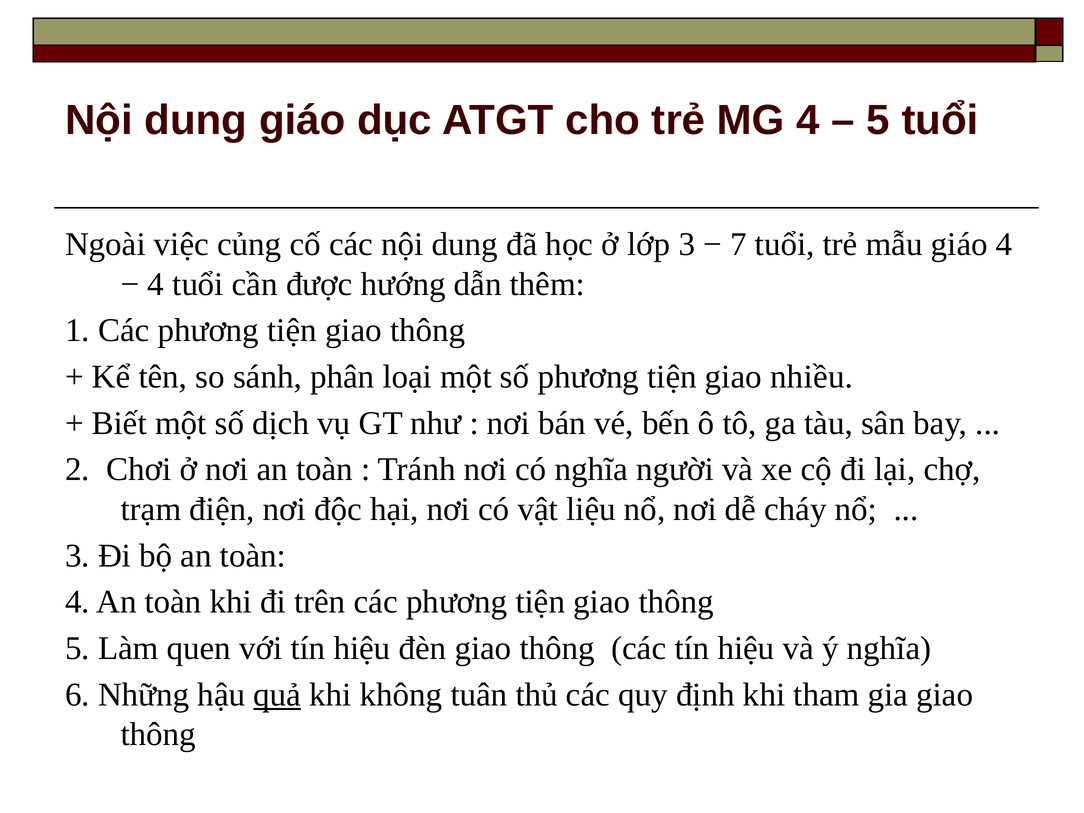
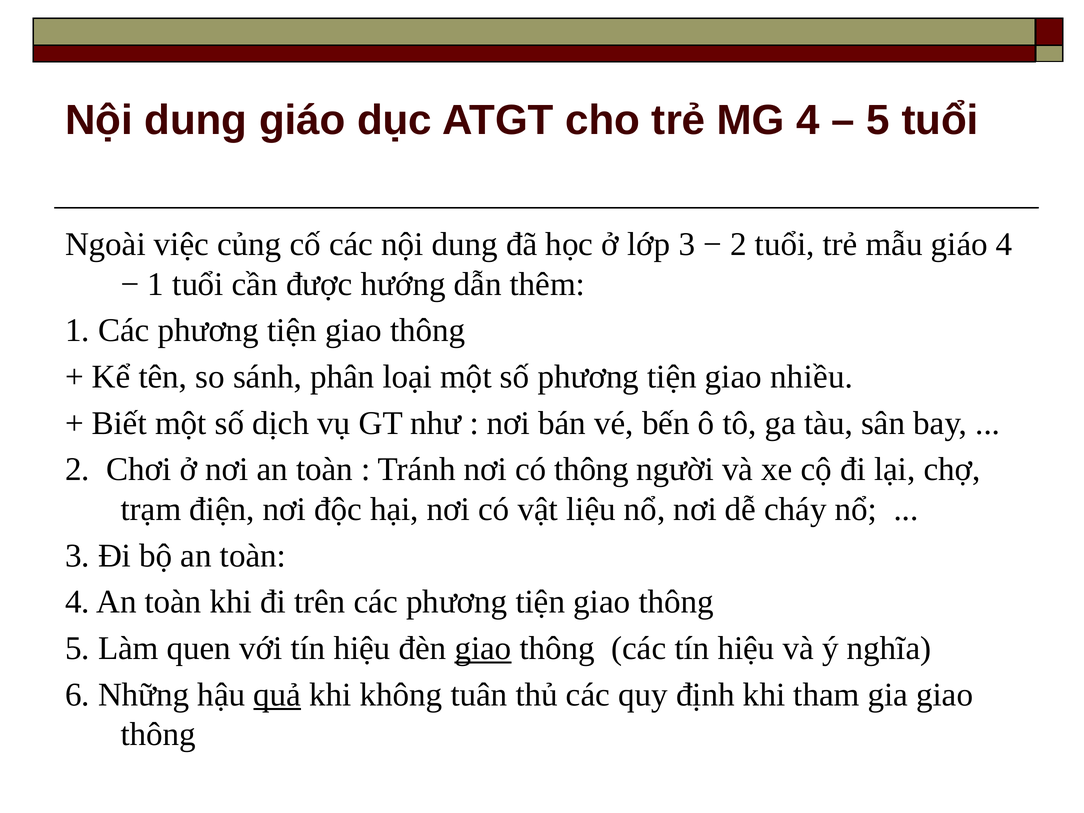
7 at (738, 244): 7 -> 2
4 at (156, 284): 4 -> 1
có nghĩa: nghĩa -> thông
giao at (483, 648) underline: none -> present
